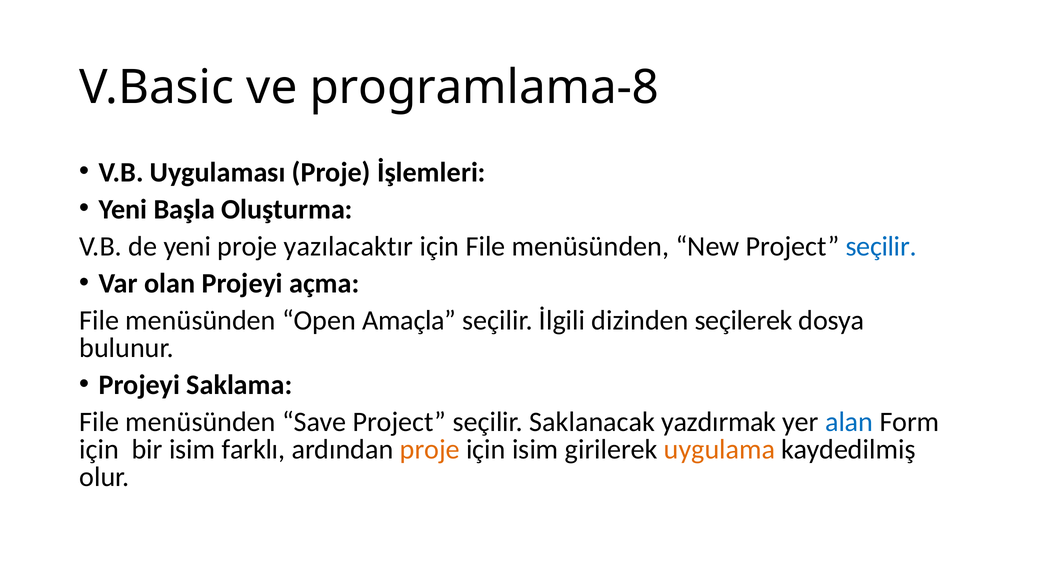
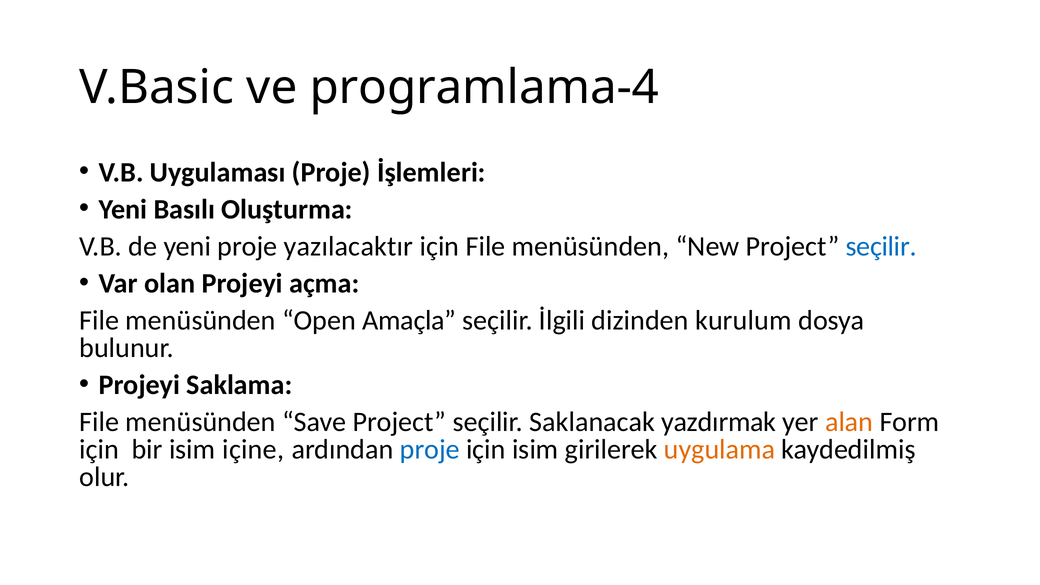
programlama-8: programlama-8 -> programlama-4
Başla: Başla -> Basılı
seçilerek: seçilerek -> kurulum
alan colour: blue -> orange
farklı: farklı -> içine
proje at (430, 450) colour: orange -> blue
